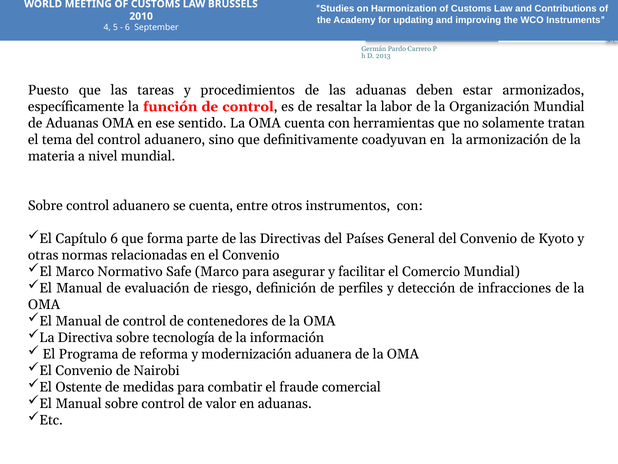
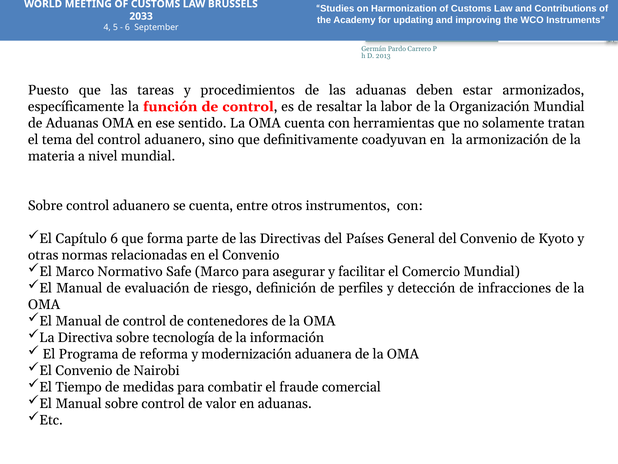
2010: 2010 -> 2033
Ostente: Ostente -> Tiempo
